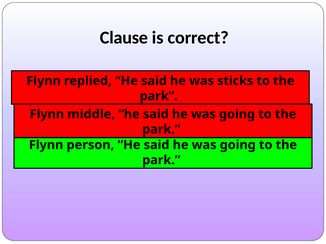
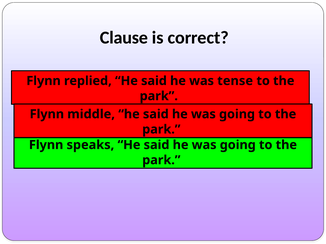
sticks: sticks -> tense
person: person -> speaks
